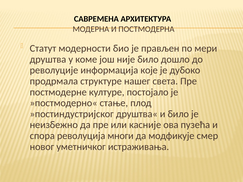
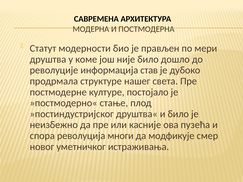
које: које -> став
